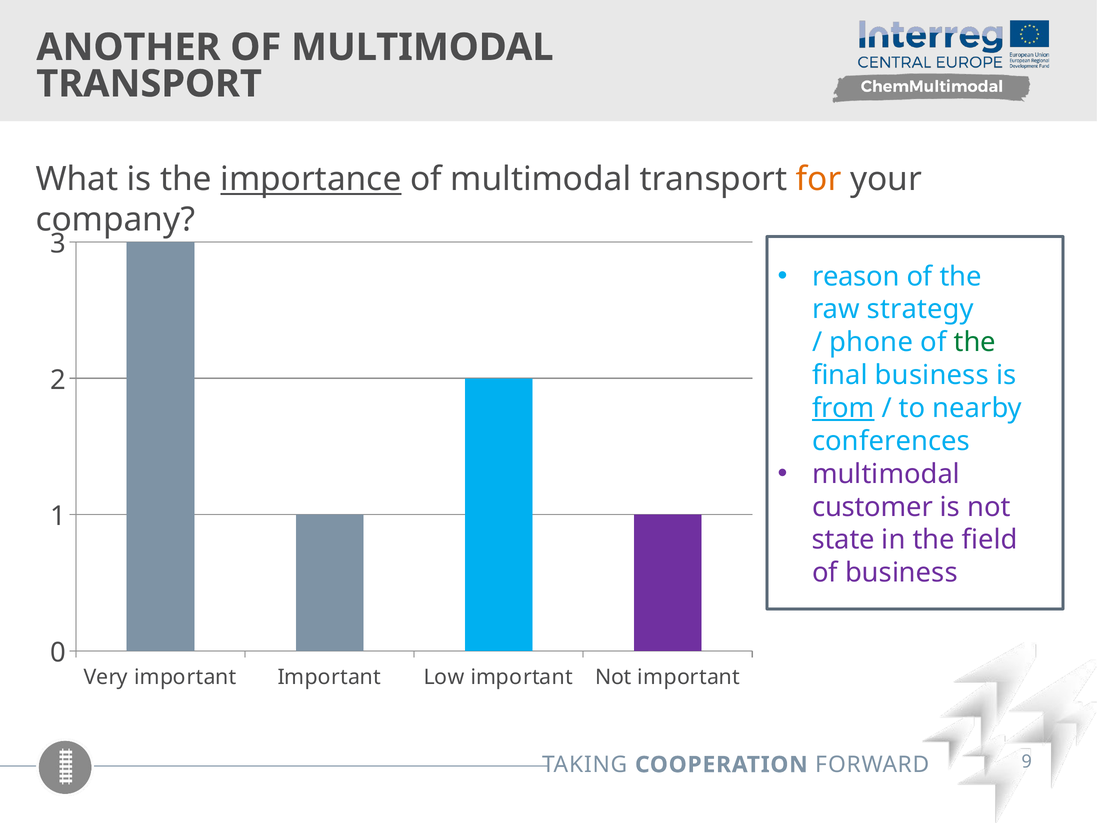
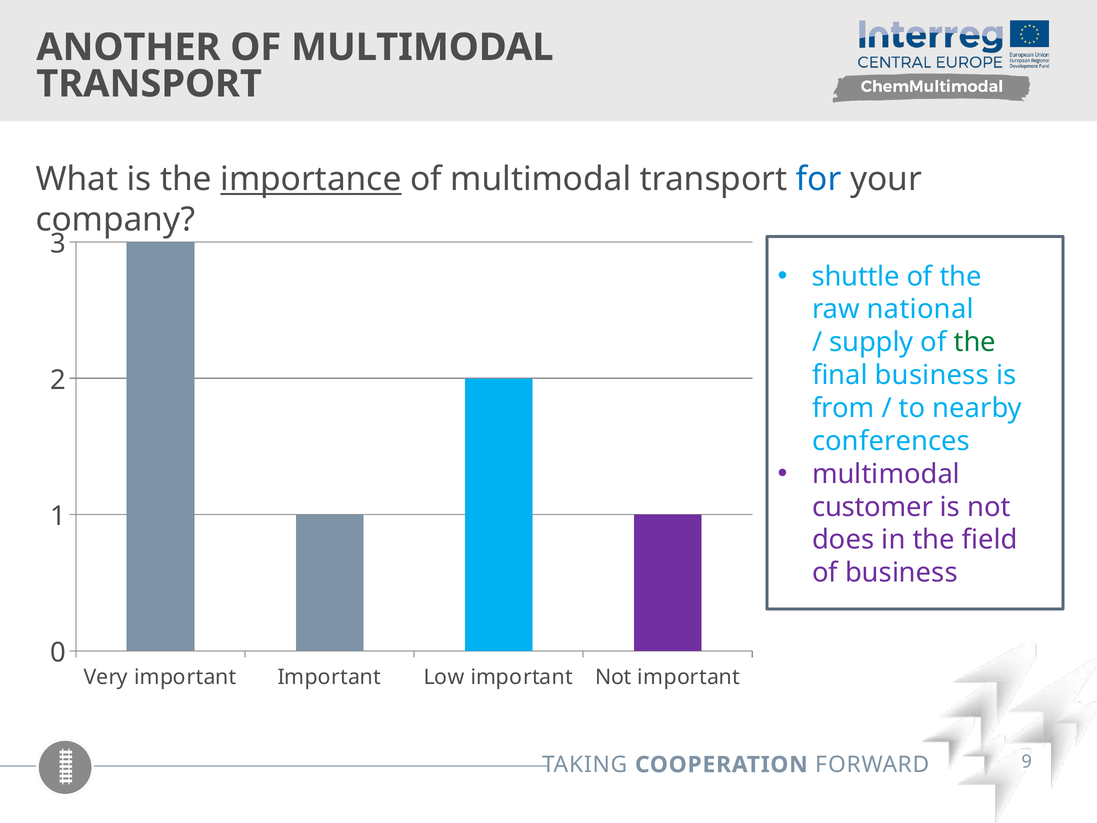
for colour: orange -> blue
reason: reason -> shuttle
strategy: strategy -> national
phone: phone -> supply
from underline: present -> none
state: state -> does
